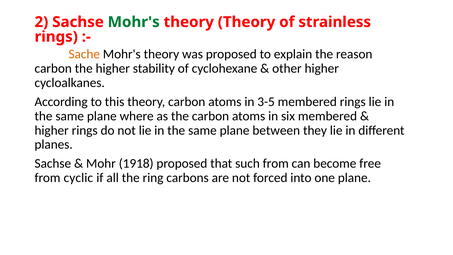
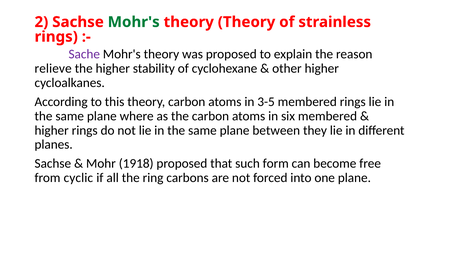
Sache colour: orange -> purple
carbon at (53, 68): carbon -> relieve
such from: from -> form
